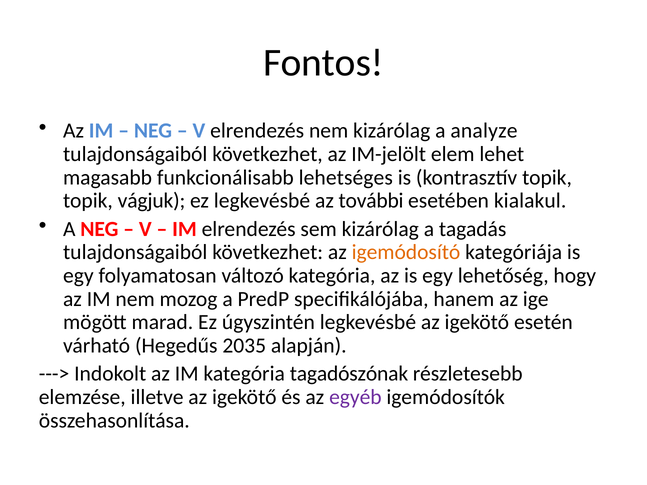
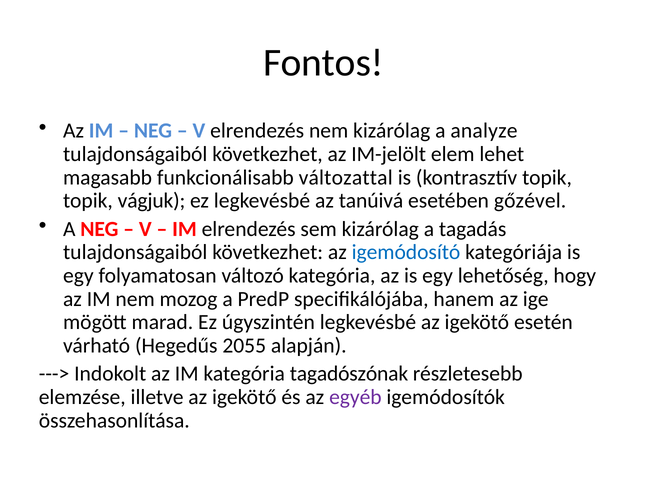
lehetséges: lehetséges -> változattal
további: további -> tanúivá
kialakul: kialakul -> gőzével
igemódosító colour: orange -> blue
2035: 2035 -> 2055
